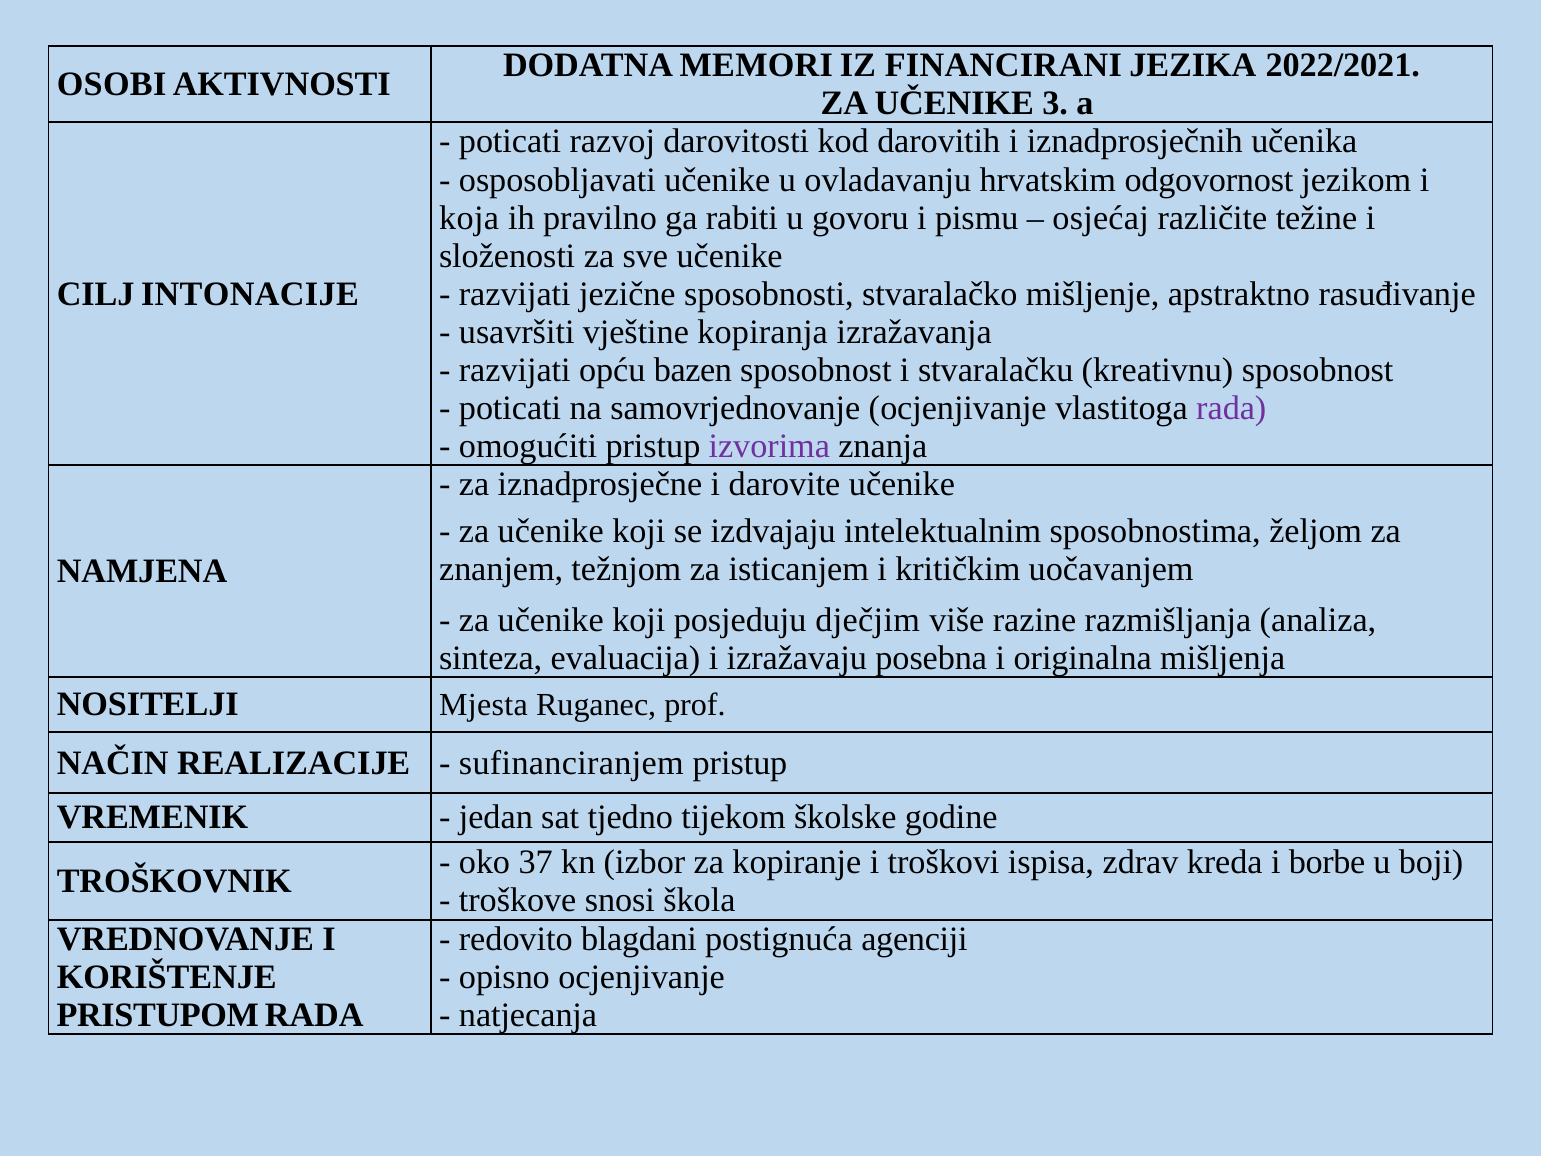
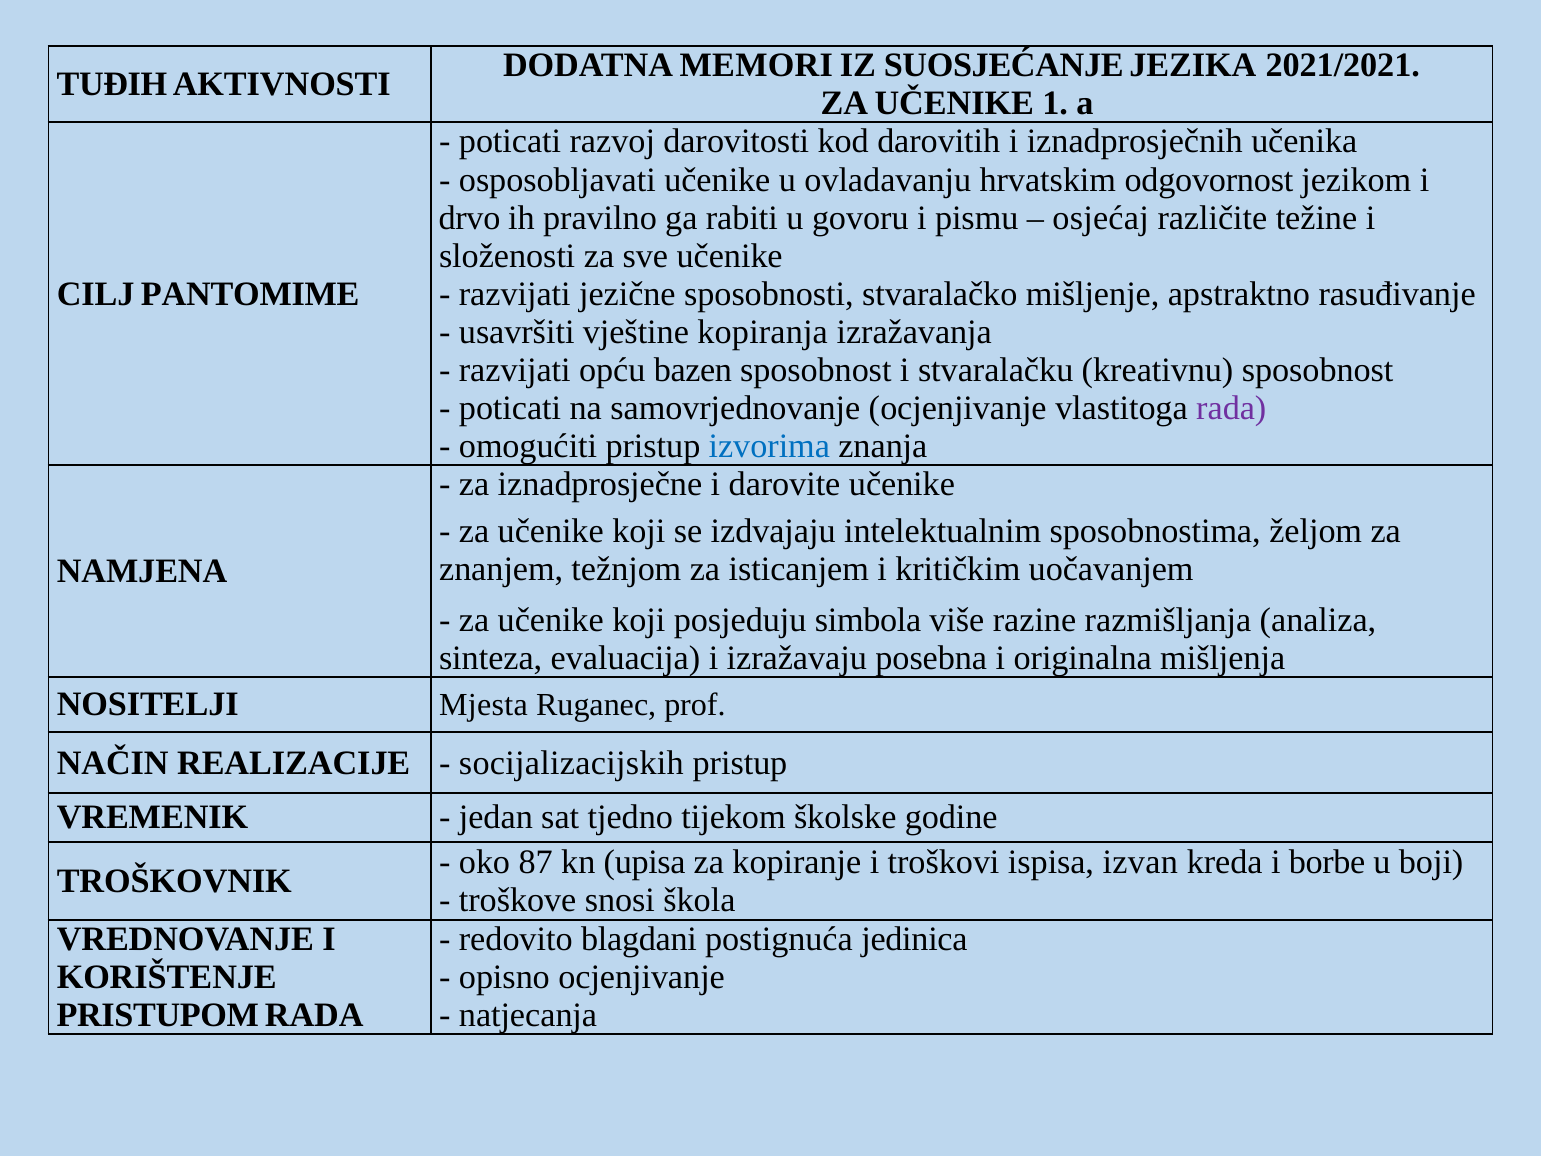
FINANCIRANI: FINANCIRANI -> SUOSJEĆANJE
2022/2021: 2022/2021 -> 2021/2021
OSOBI: OSOBI -> TUĐIH
3: 3 -> 1
koja: koja -> drvo
INTONACIJE: INTONACIJE -> PANTOMIME
izvorima colour: purple -> blue
dječjim: dječjim -> simbola
sufinanciranjem: sufinanciranjem -> socijalizacijskih
37: 37 -> 87
izbor: izbor -> upisa
zdrav: zdrav -> izvan
agenciji: agenciji -> jedinica
